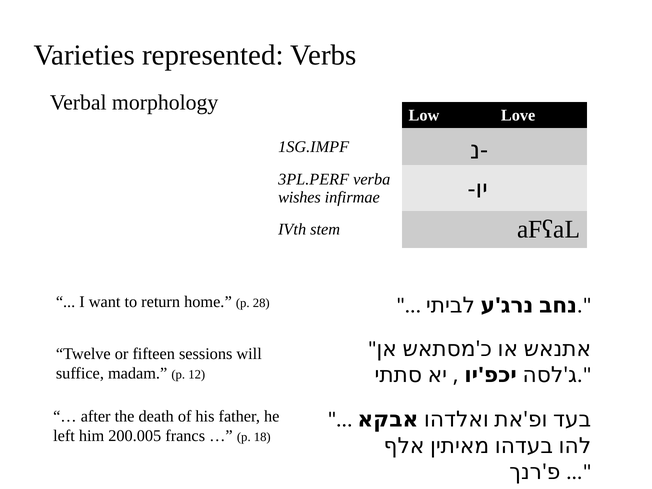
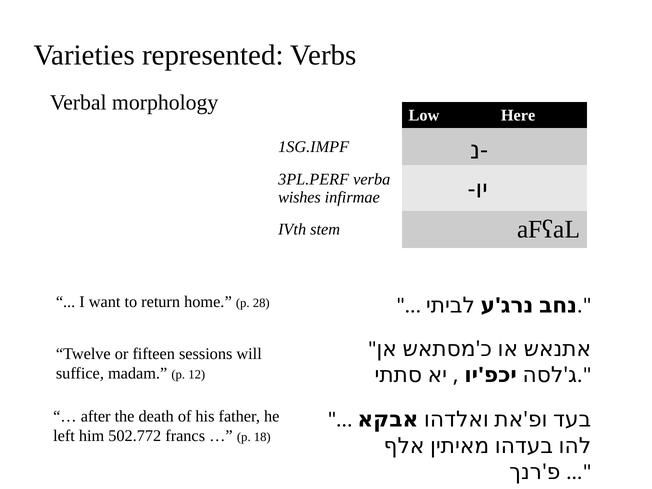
Love: Love -> Here
200.005: 200.005 -> 502.772
